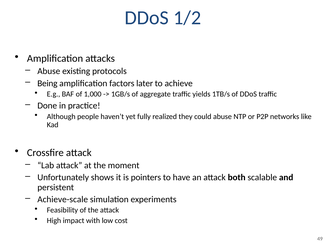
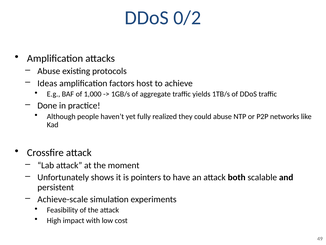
1/2: 1/2 -> 0/2
Being: Being -> Ideas
later: later -> host
